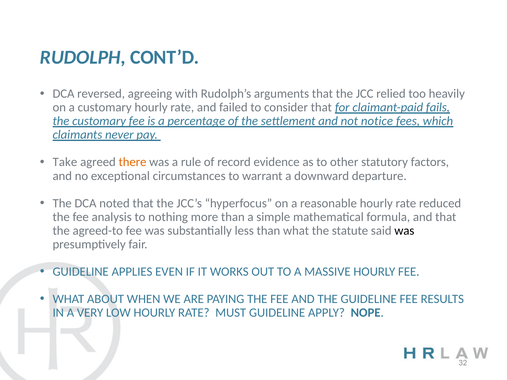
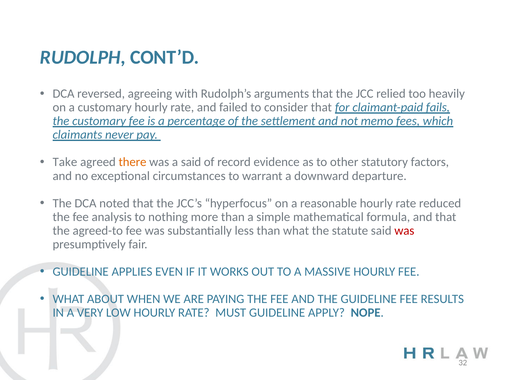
notice: notice -> memo
a rule: rule -> said
was at (404, 231) colour: black -> red
